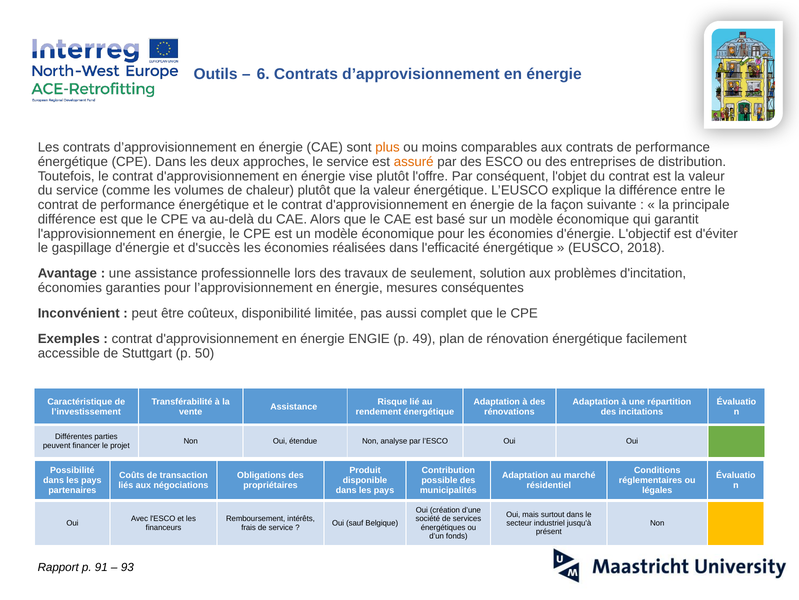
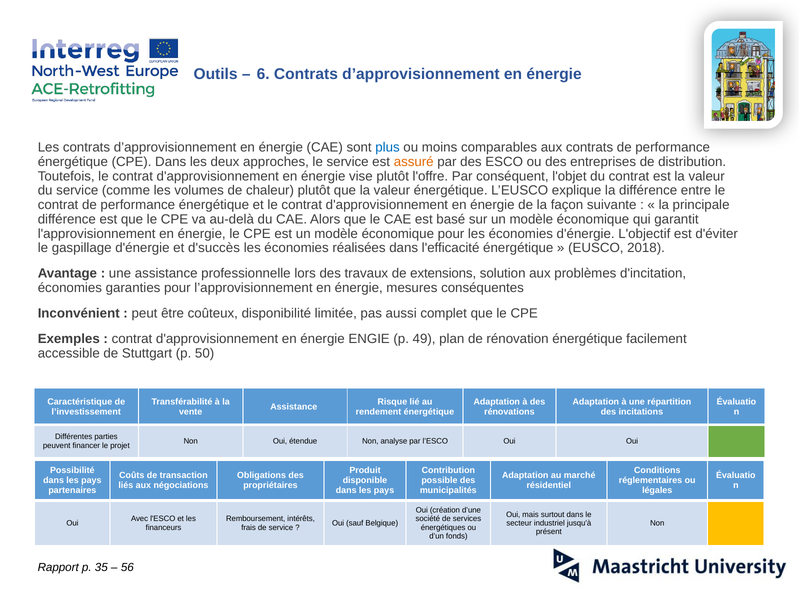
plus colour: orange -> blue
seulement: seulement -> extensions
91: 91 -> 35
93: 93 -> 56
